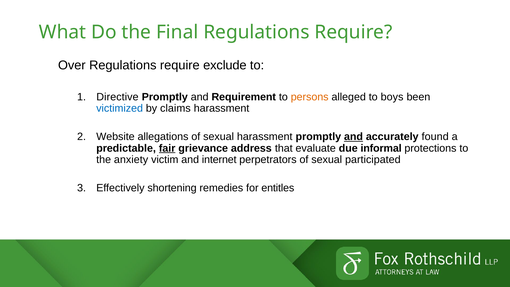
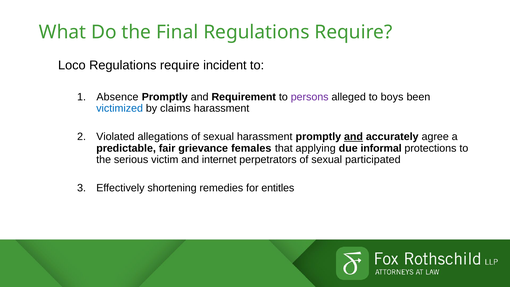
Over: Over -> Loco
exclude: exclude -> incident
Directive: Directive -> Absence
persons colour: orange -> purple
Website: Website -> Violated
found: found -> agree
fair underline: present -> none
address: address -> females
evaluate: evaluate -> applying
anxiety: anxiety -> serious
